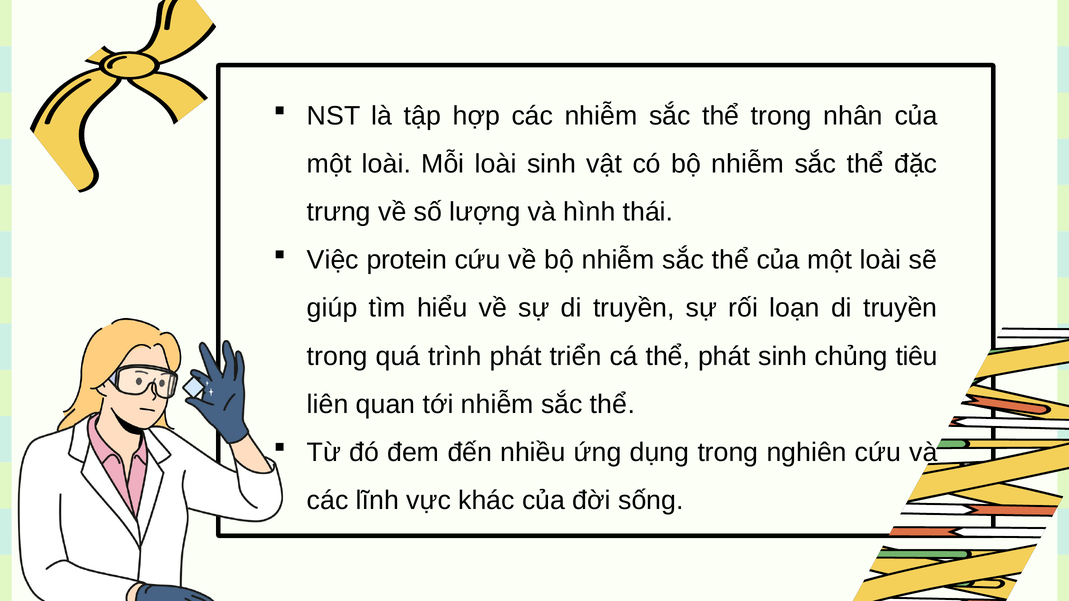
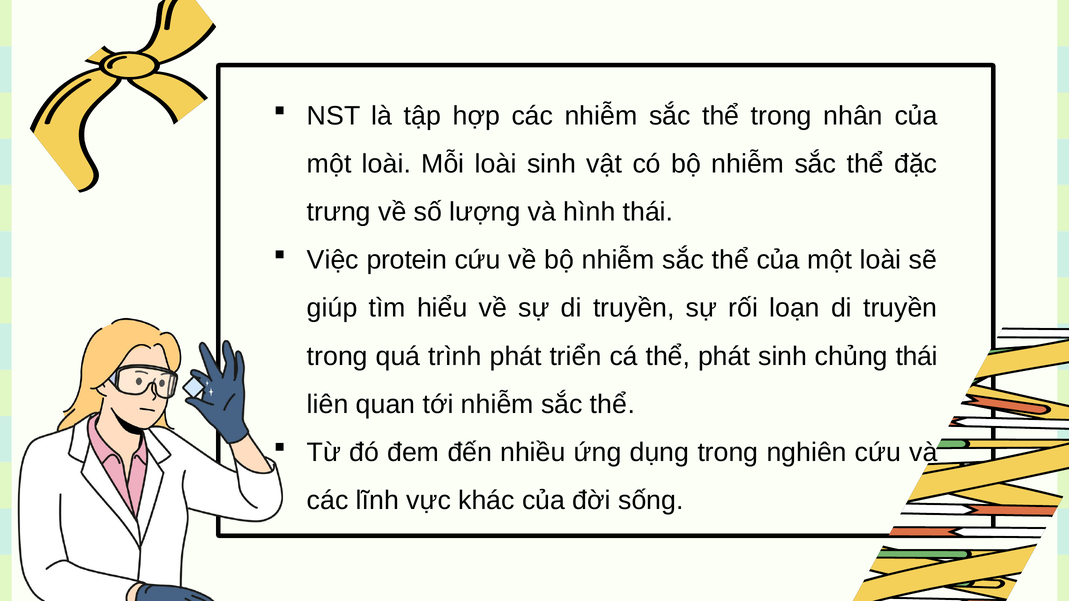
chủng tiêu: tiêu -> thái
